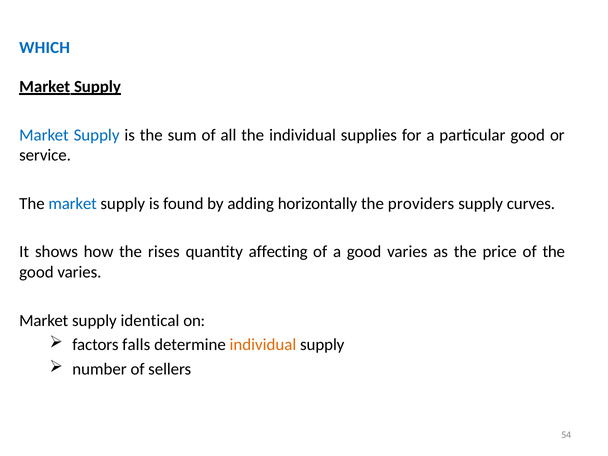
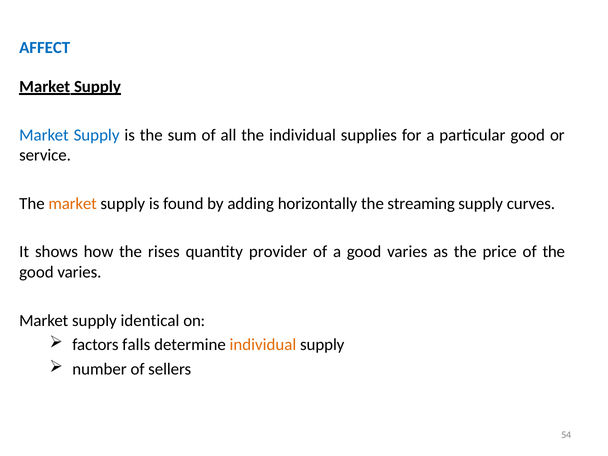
WHICH: WHICH -> AFFECT
market at (73, 204) colour: blue -> orange
providers: providers -> streaming
affecting: affecting -> provider
